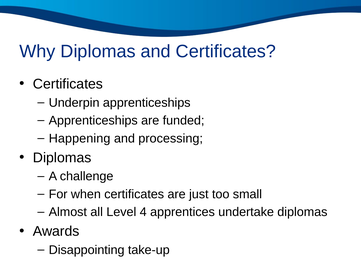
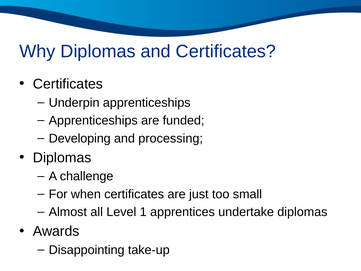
Happening: Happening -> Developing
4: 4 -> 1
